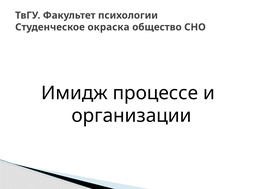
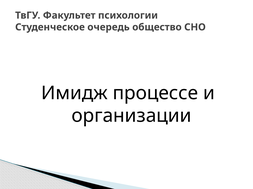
окраска: окраска -> очередь
